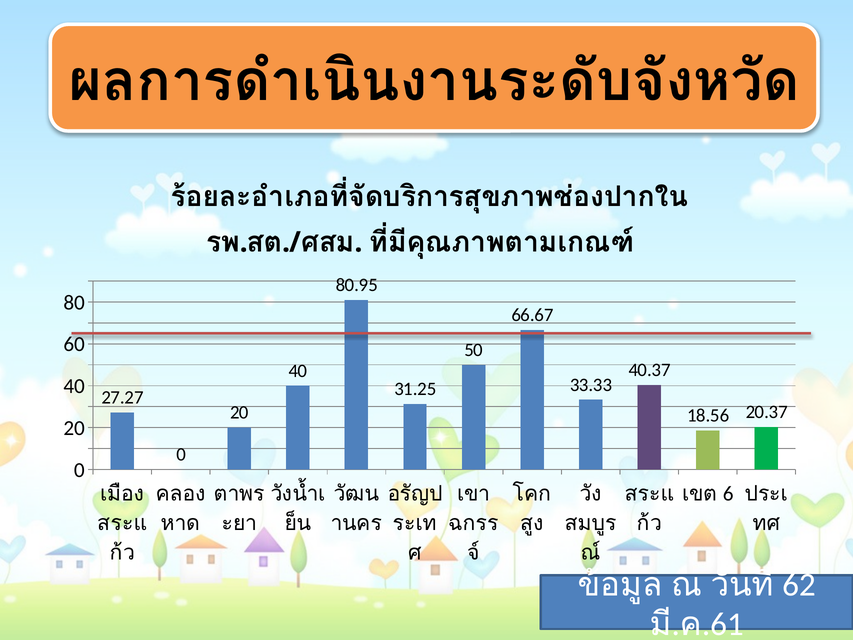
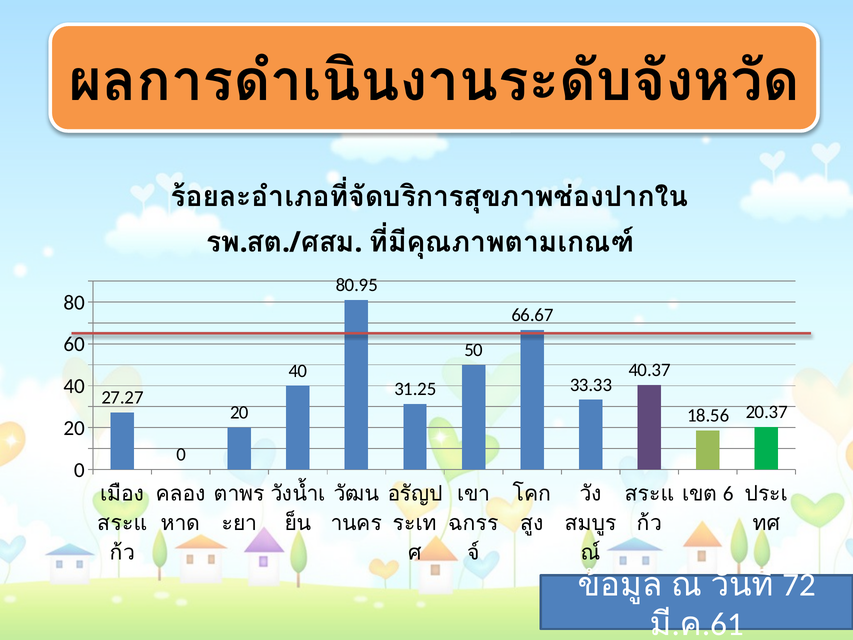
62: 62 -> 72
